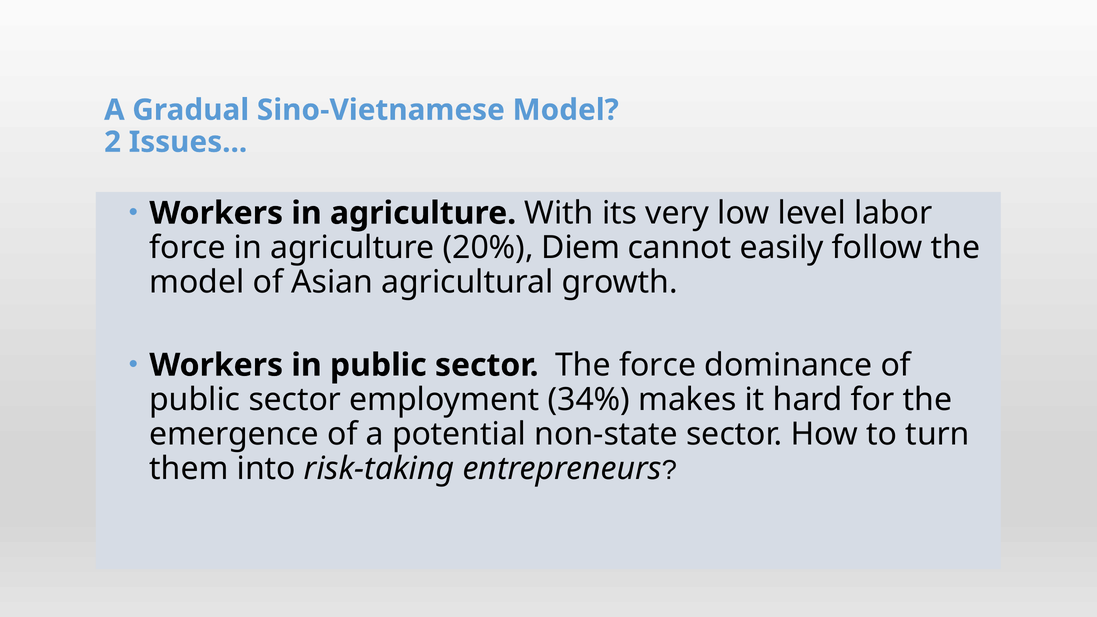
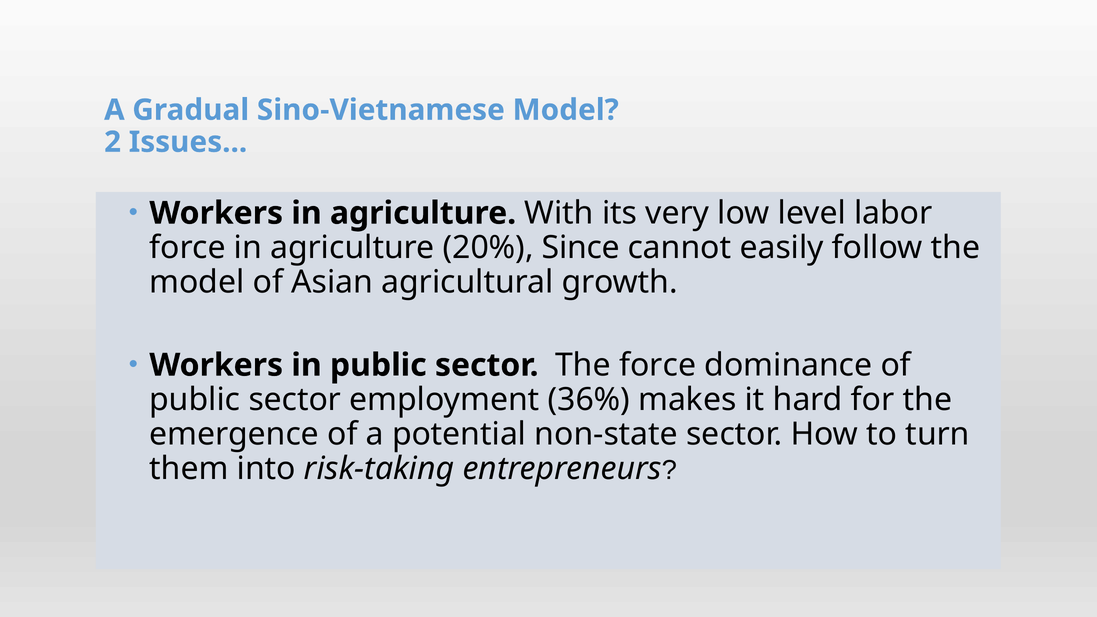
Diem: Diem -> Since
34%: 34% -> 36%
